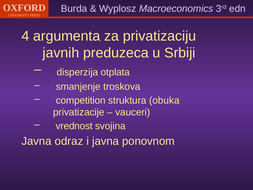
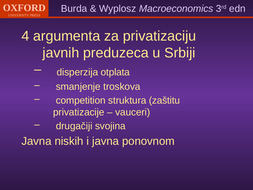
obuka: obuka -> zaštitu
vrednost: vrednost -> drugačiji
odraz: odraz -> niskih
